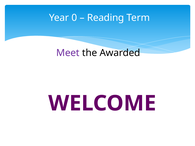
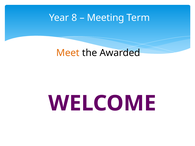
0: 0 -> 8
Reading: Reading -> Meeting
Meet colour: purple -> orange
